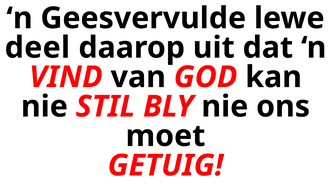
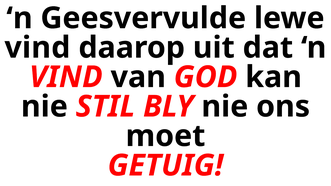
deel at (37, 48): deel -> vind
